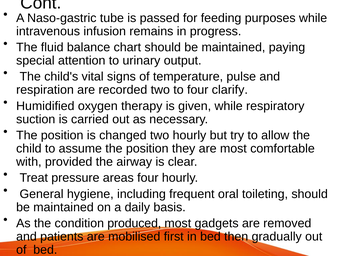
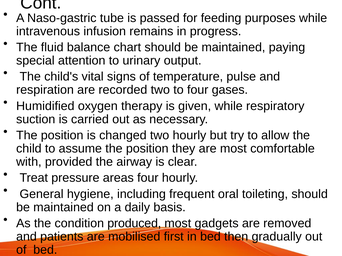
clarify: clarify -> gases
